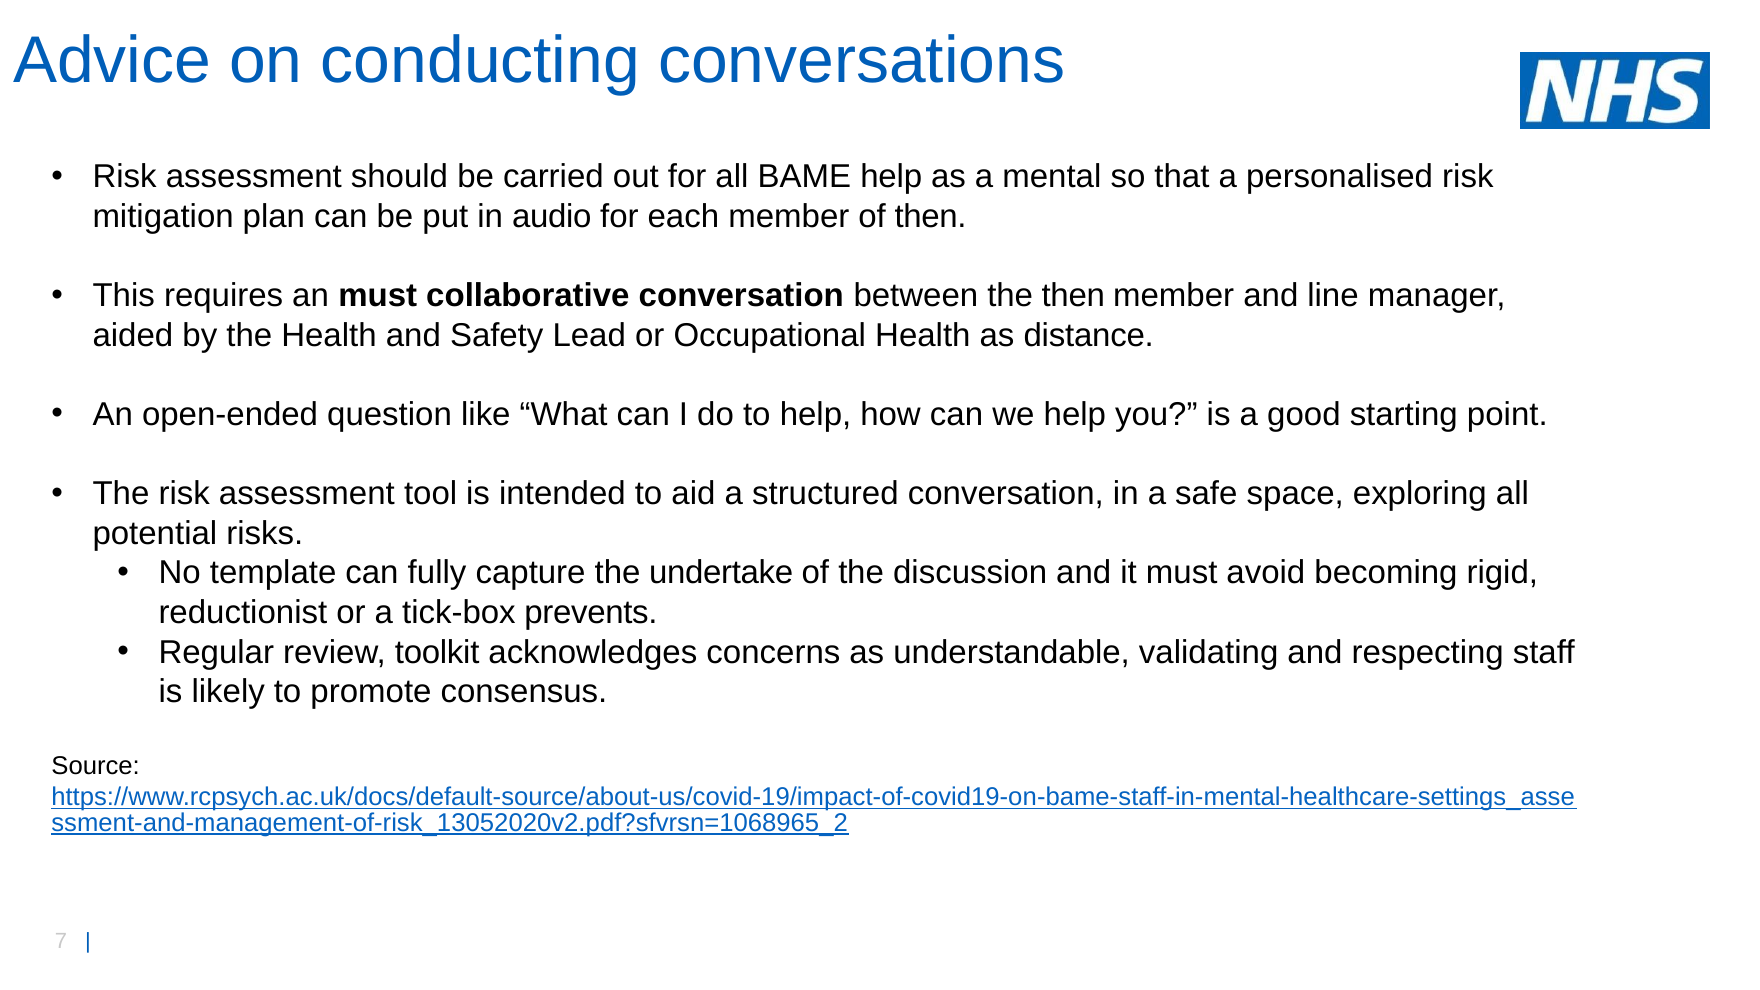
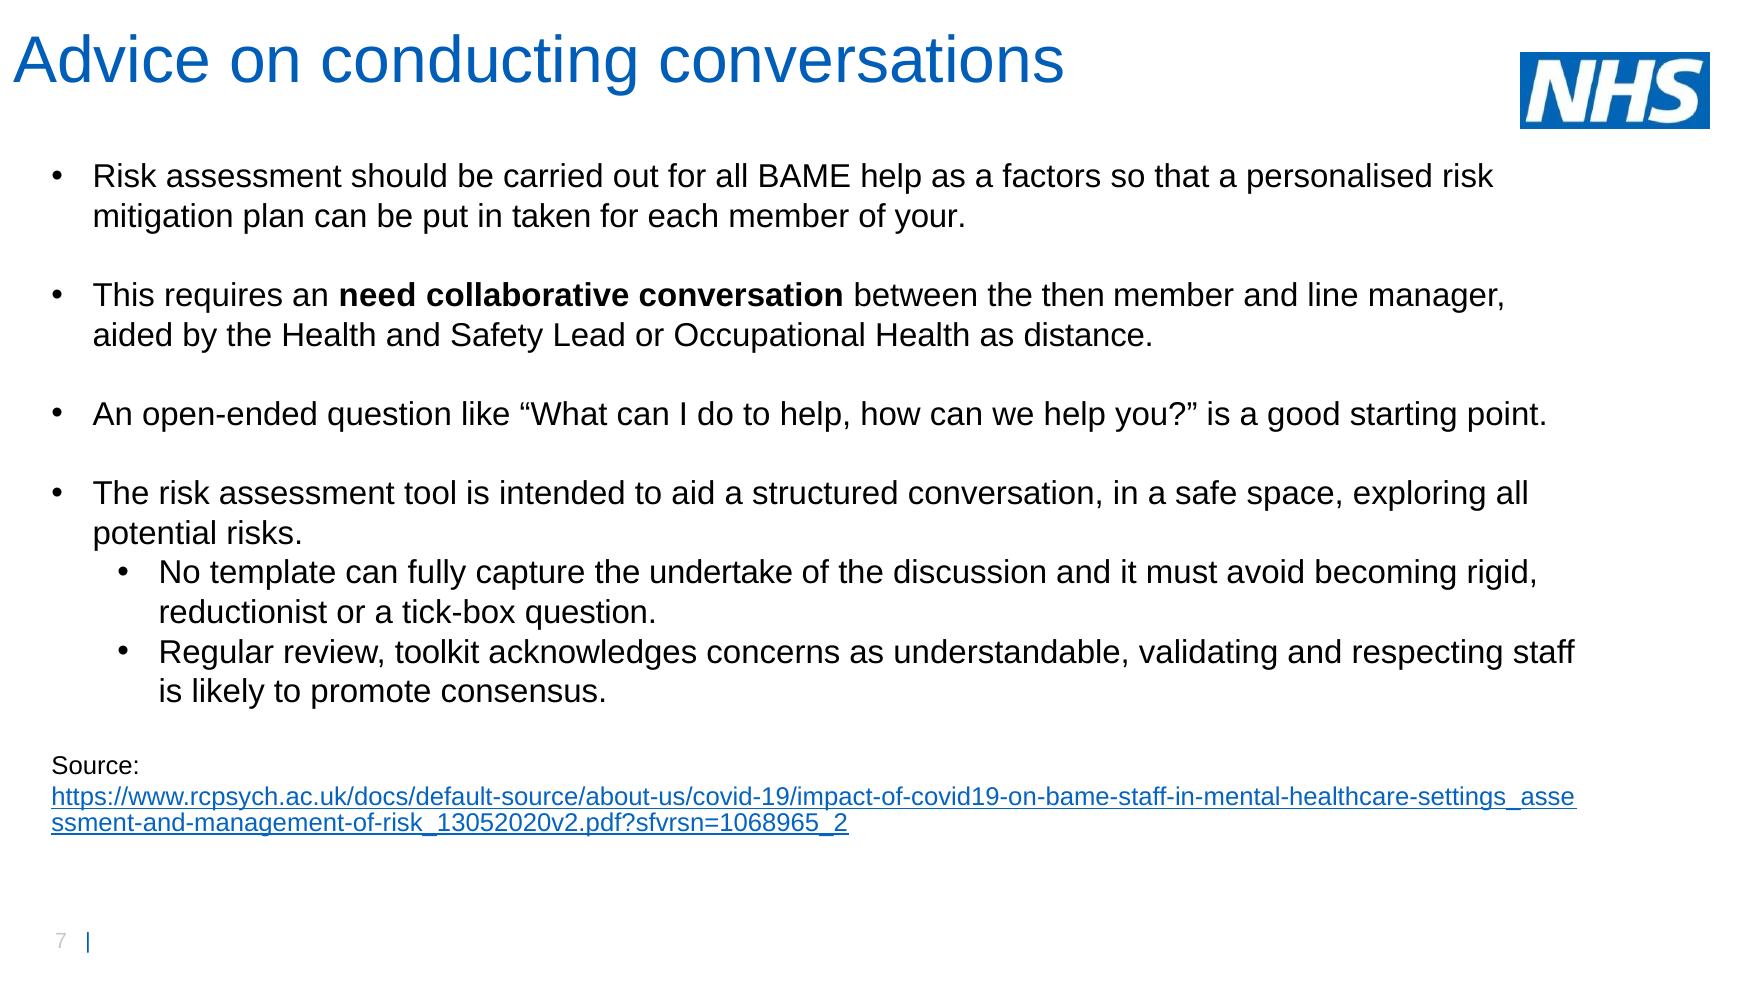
mental: mental -> factors
audio: audio -> taken
of then: then -> your
an must: must -> need
tick-box prevents: prevents -> question
